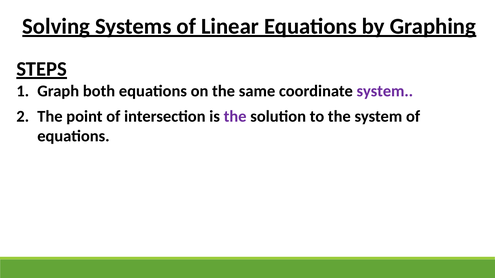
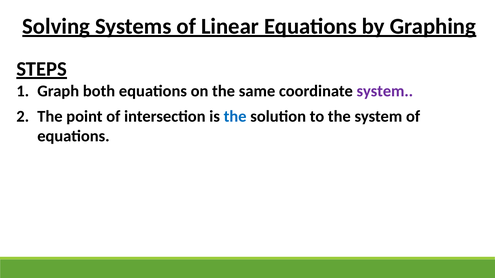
the at (235, 117) colour: purple -> blue
